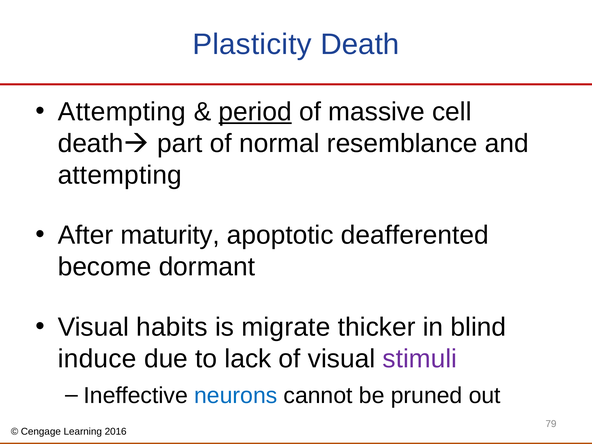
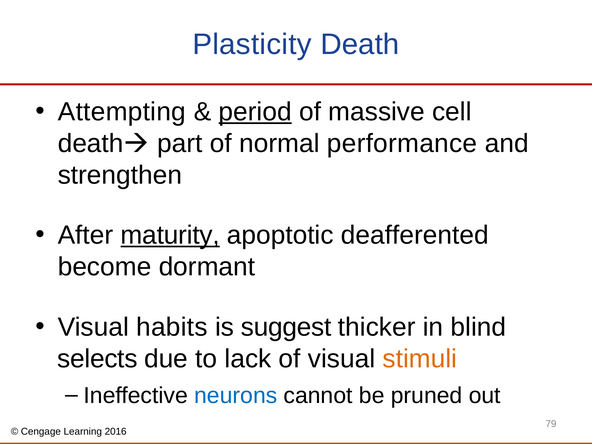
resemblance: resemblance -> performance
attempting at (120, 175): attempting -> strengthen
maturity underline: none -> present
migrate: migrate -> suggest
induce: induce -> selects
stimuli colour: purple -> orange
